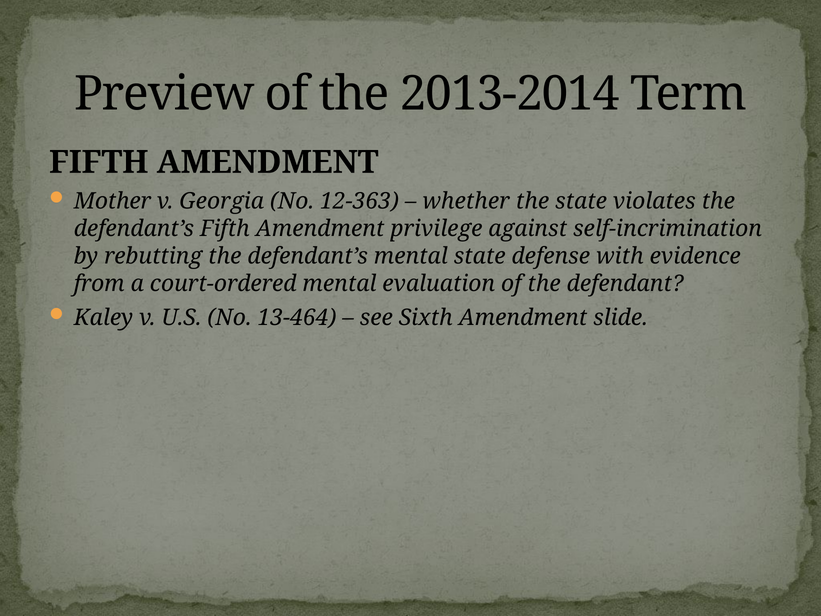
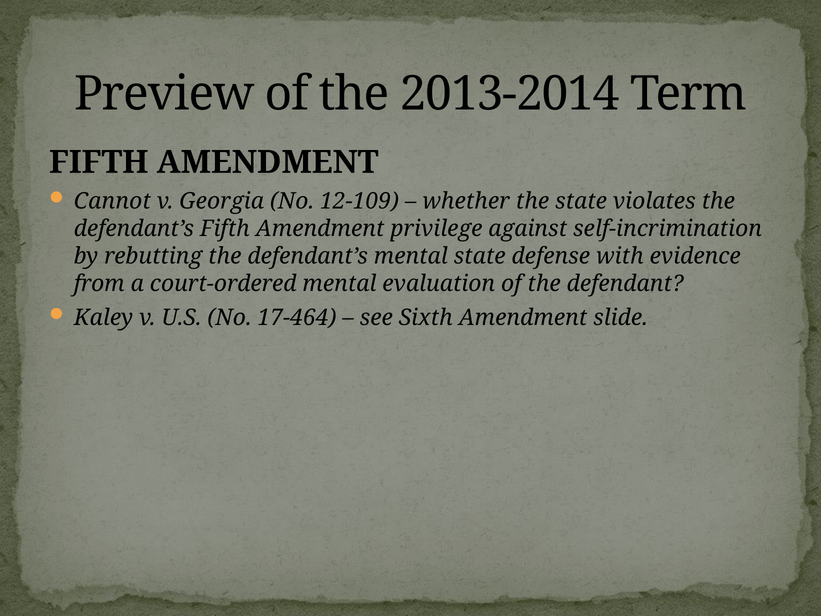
Mother: Mother -> Cannot
12-363: 12-363 -> 12-109
13-464: 13-464 -> 17-464
